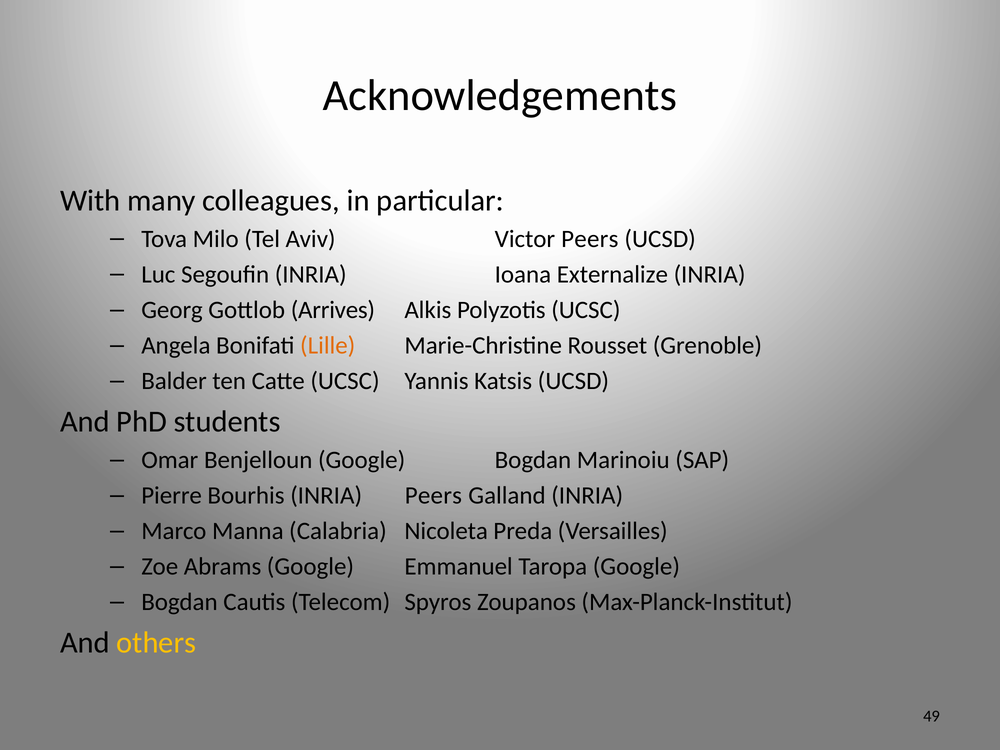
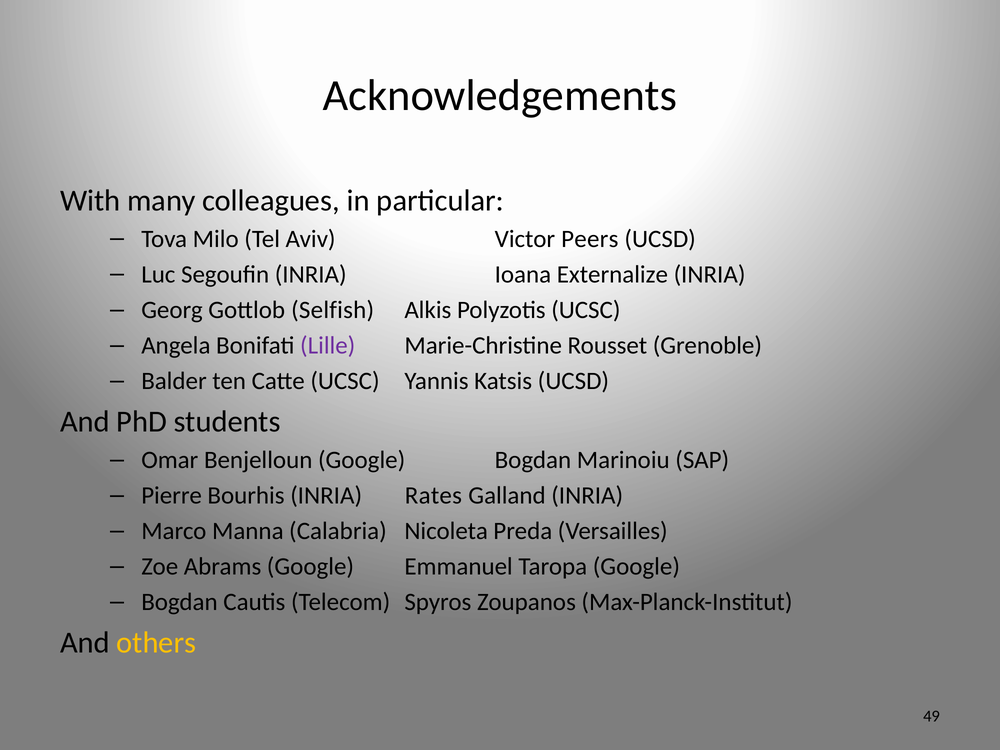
Arrives: Arrives -> Selfish
Lille colour: orange -> purple
INRIA Peers: Peers -> Rates
